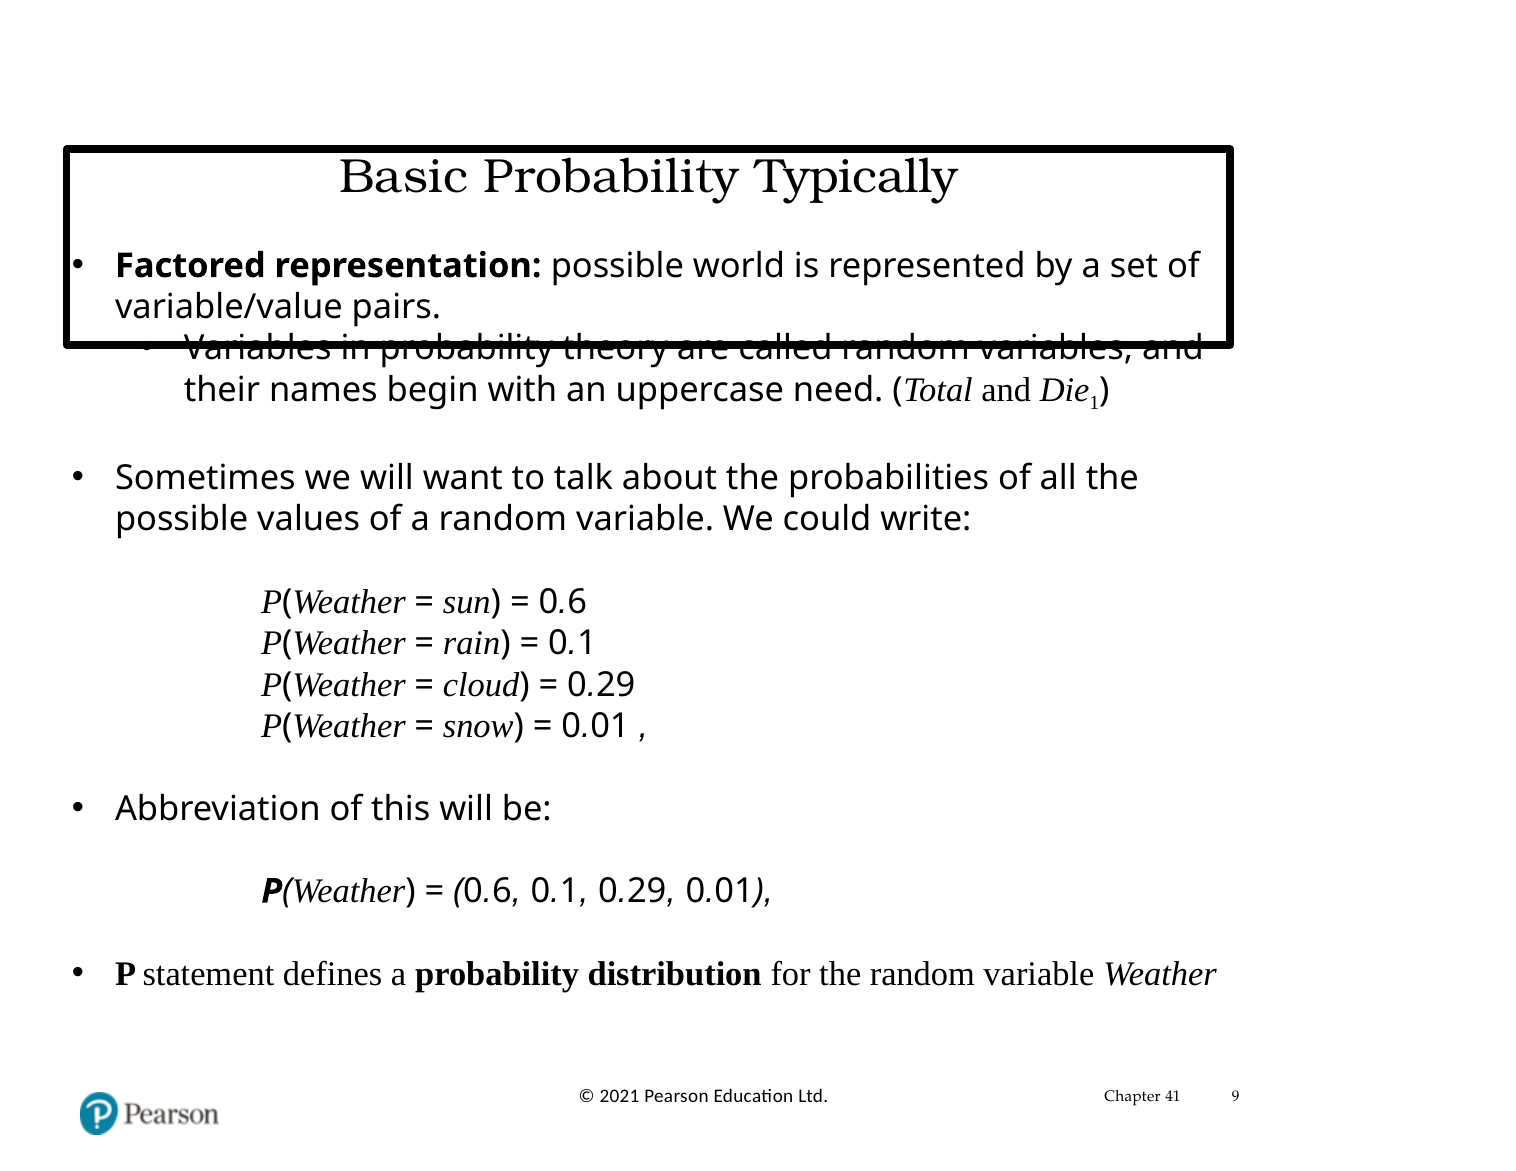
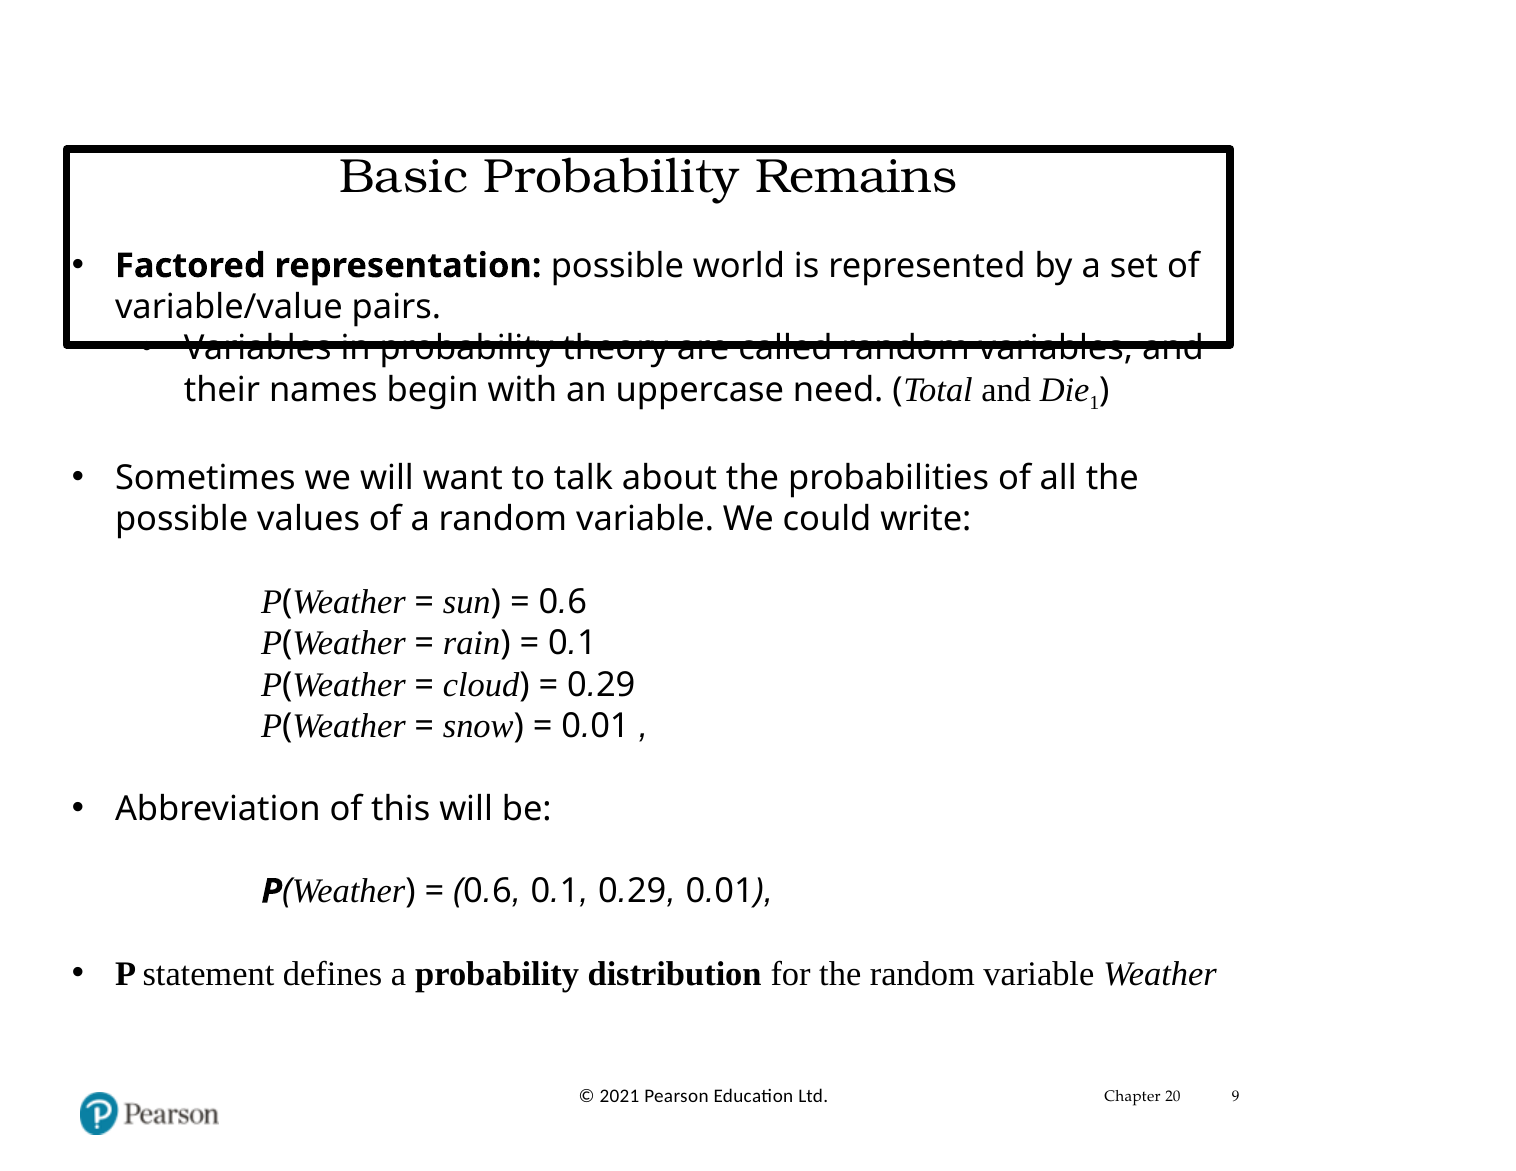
Typically: Typically -> Remains
41: 41 -> 20
